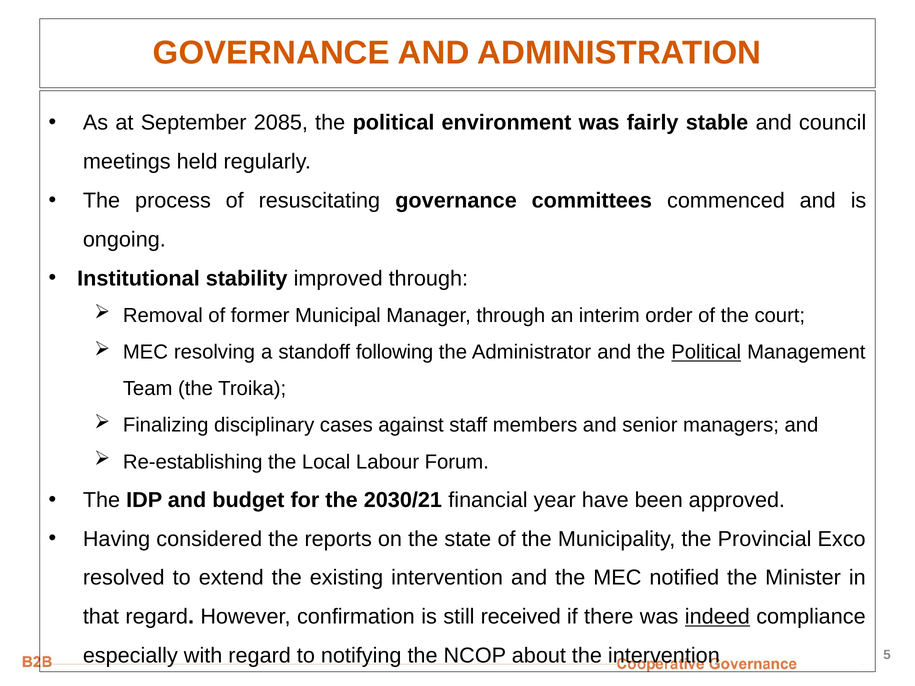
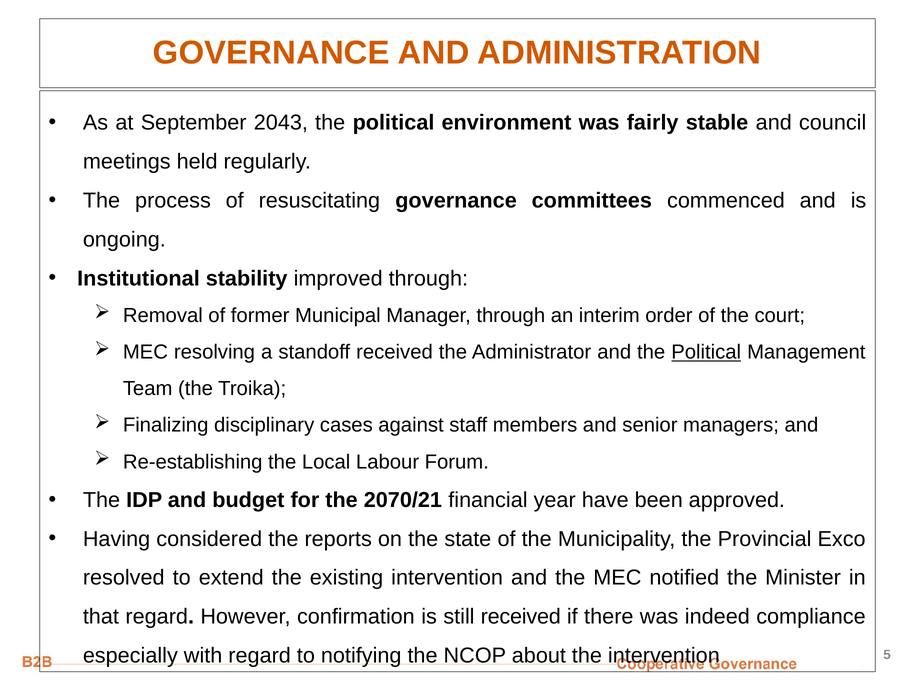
2085: 2085 -> 2043
standoff following: following -> received
2030/21: 2030/21 -> 2070/21
indeed underline: present -> none
